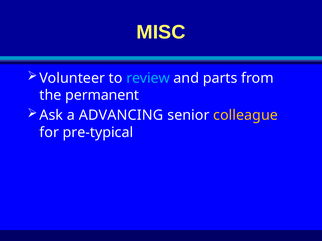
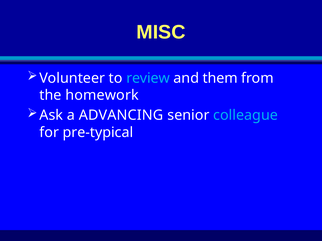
parts: parts -> them
permanent: permanent -> homework
colleague colour: yellow -> light blue
